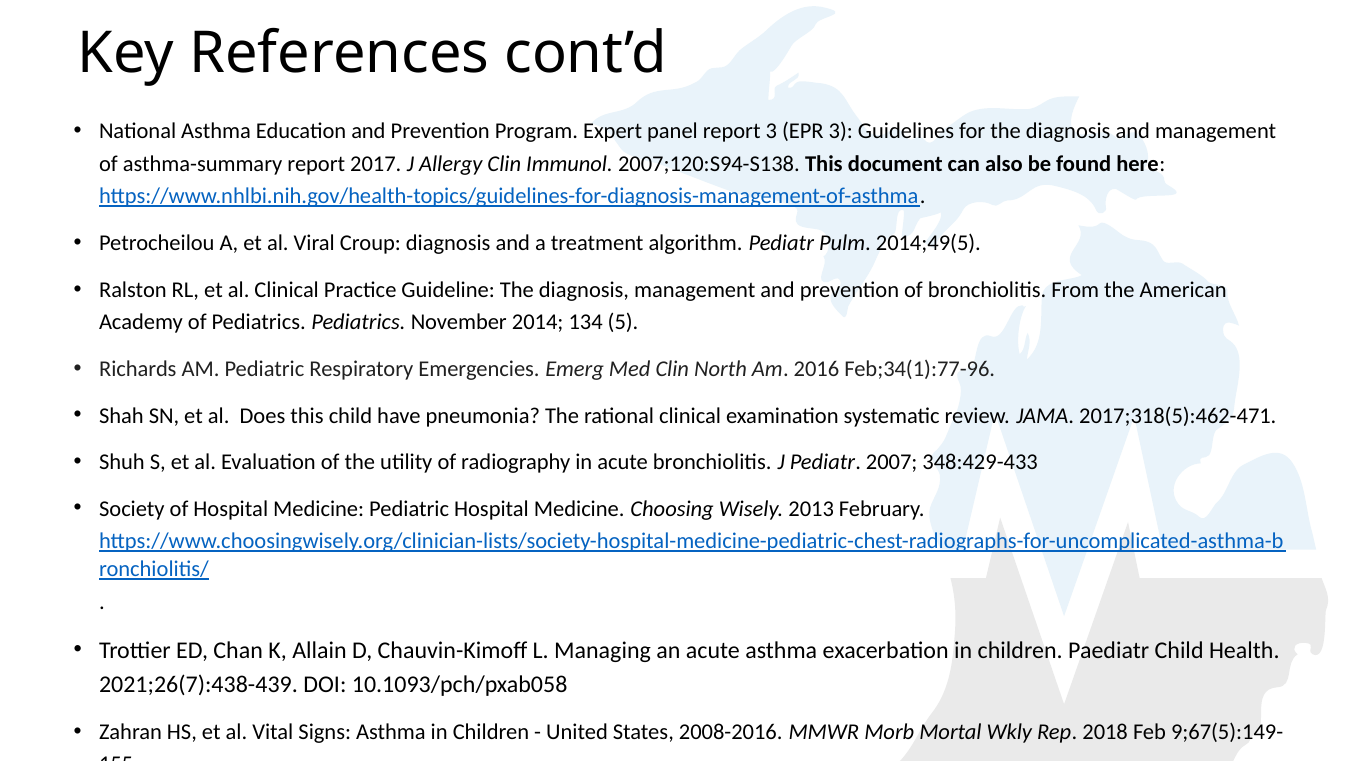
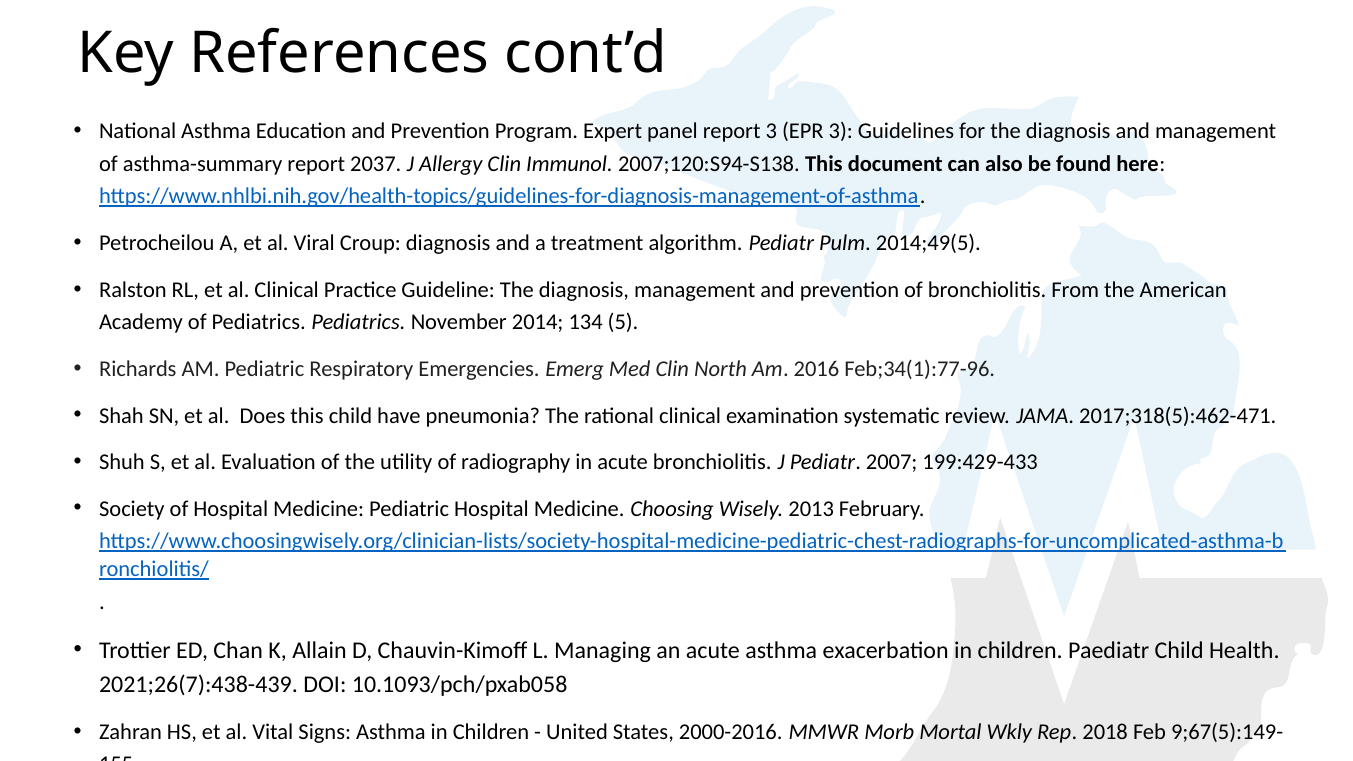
2017: 2017 -> 2037
348:429-433: 348:429-433 -> 199:429-433
2008-2016: 2008-2016 -> 2000-2016
